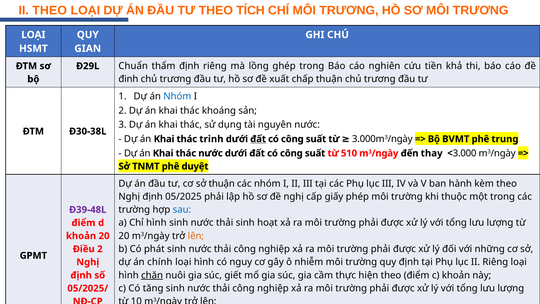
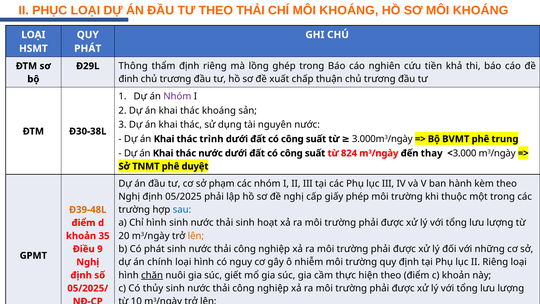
II THEO: THEO -> PHỤC
TÍCH: TÍCH -> THẢI
CHÍ MÔI TRƯƠNG: TRƯƠNG -> KHOÁNG
SƠ MÔI TRƯƠNG: TRƯƠNG -> KHOÁNG
GIAN at (88, 49): GIAN -> PHÁT
Chuẩn: Chuẩn -> Thông
Nhóm at (177, 96) colour: blue -> purple
đất at (258, 139) underline: present -> none
510: 510 -> 824
sở thuận: thuận -> phạm
Đ39-48L colour: purple -> orange
khoản 20: 20 -> 35
Điều 2: 2 -> 9
tăng: tăng -> thủy
